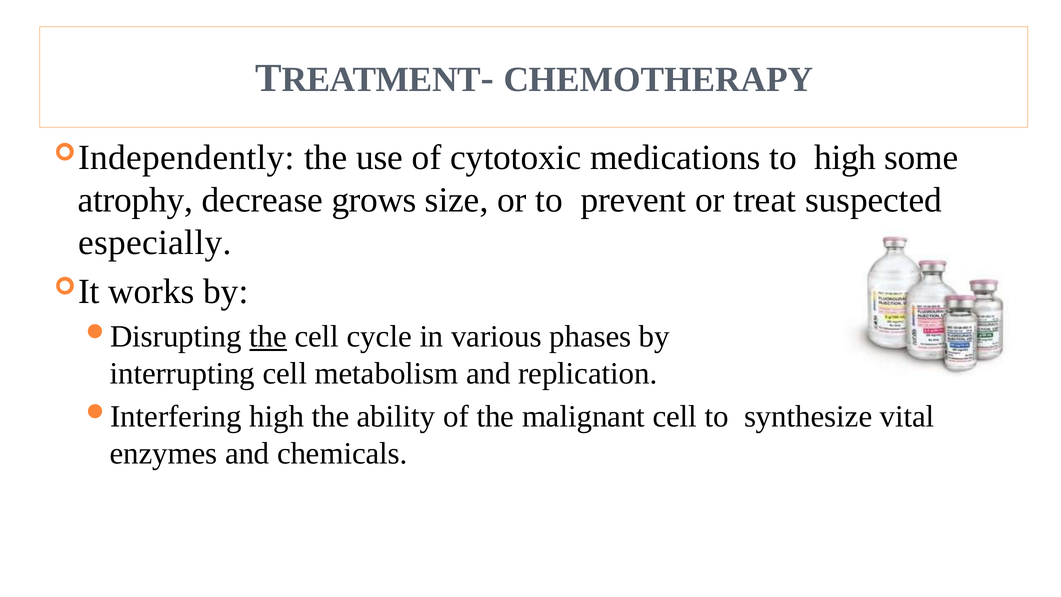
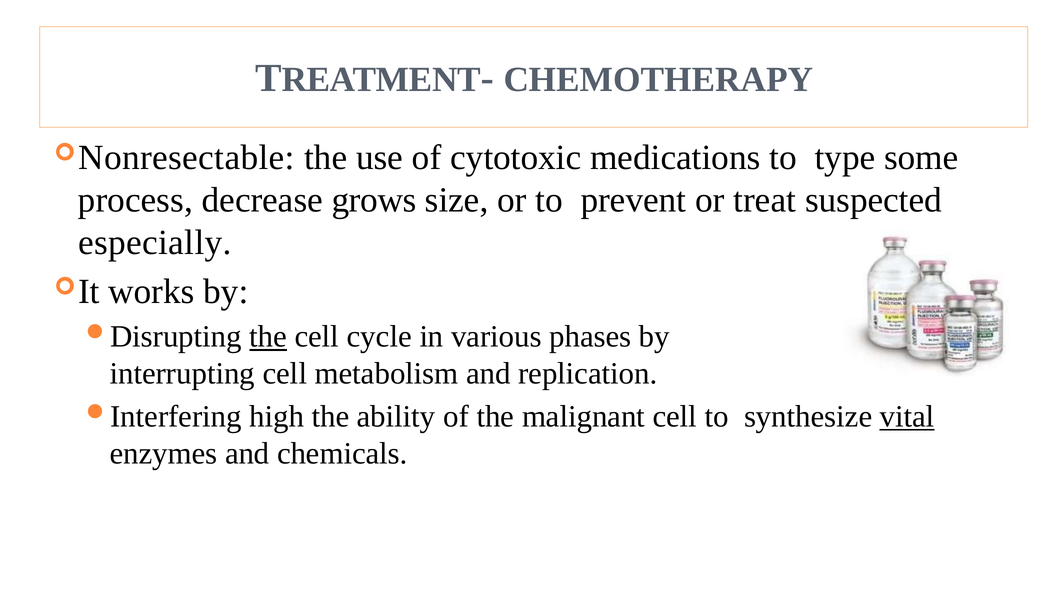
Independently: Independently -> Nonresectable
to high: high -> type
atrophy: atrophy -> process
vital underline: none -> present
